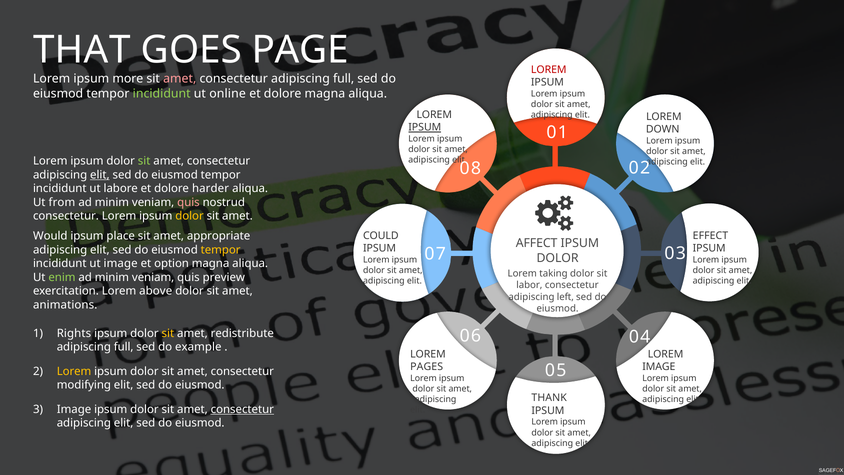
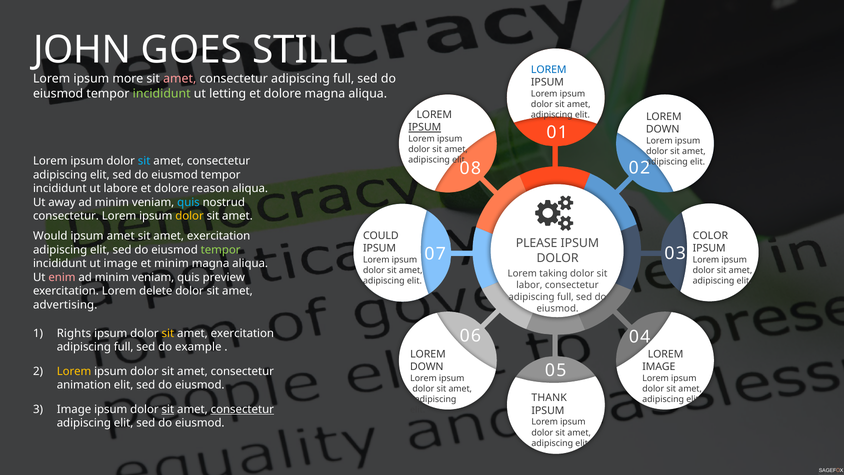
THAT: THAT -> JOHN
PAGE: PAGE -> STILL
LOREM at (549, 70) colour: red -> blue
online: online -> letting
sit at (144, 161) colour: light green -> light blue
elit at (100, 175) underline: present -> none
harder: harder -> reason
from: from -> away
quis at (188, 202) colour: pink -> light blue
EFFECT: EFFECT -> COLOR
ipsum place: place -> amet
appropriate at (219, 236): appropriate -> exercitation
AFFECT: AFFECT -> PLEASE
tempor at (221, 250) colour: yellow -> light green
et option: option -> minim
enim colour: light green -> pink
above: above -> delete
left at (565, 297): left -> full
animations: animations -> advertising
redistribute at (242, 333): redistribute -> exercitation
PAGES at (427, 367): PAGES -> DOWN
modifying: modifying -> animation
sit at (168, 409) underline: none -> present
